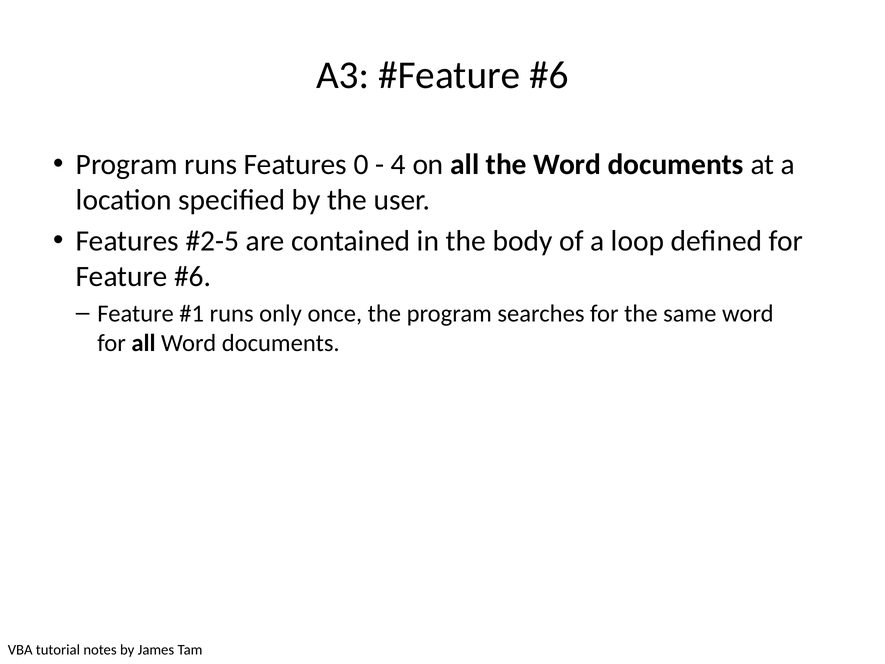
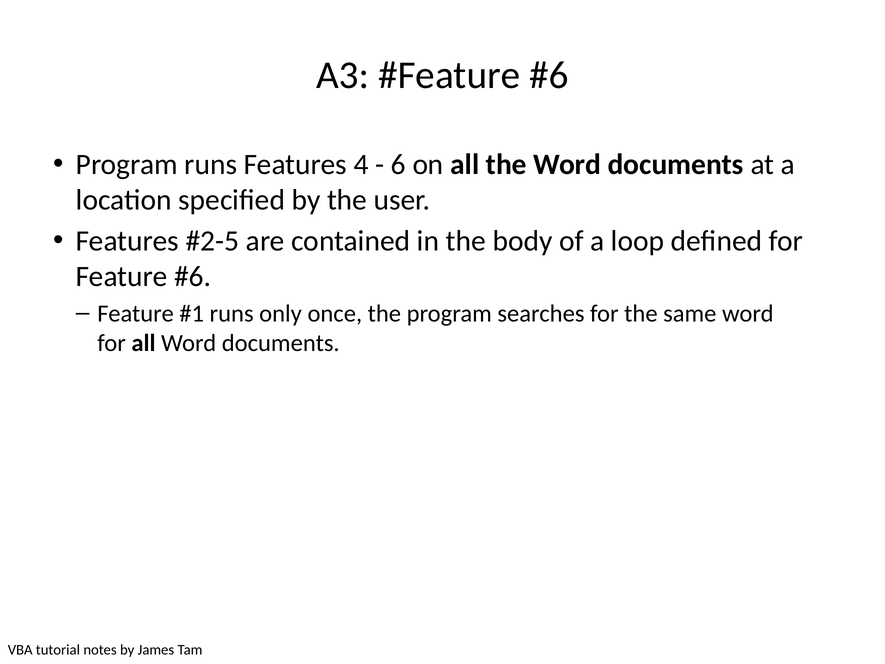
0: 0 -> 4
4: 4 -> 6
